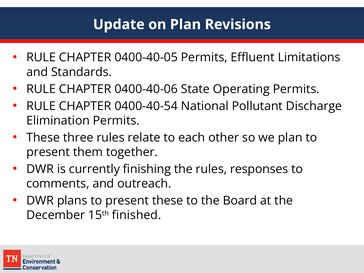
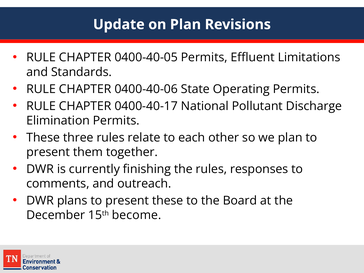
0400-40-54: 0400-40-54 -> 0400-40-17
finished: finished -> become
